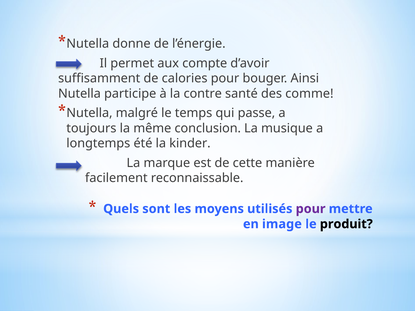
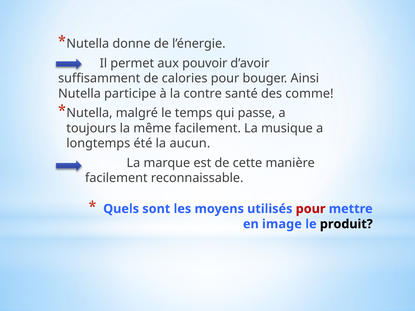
compte: compte -> pouvoir
même conclusion: conclusion -> facilement
kinder: kinder -> aucun
pour at (311, 209) colour: purple -> red
